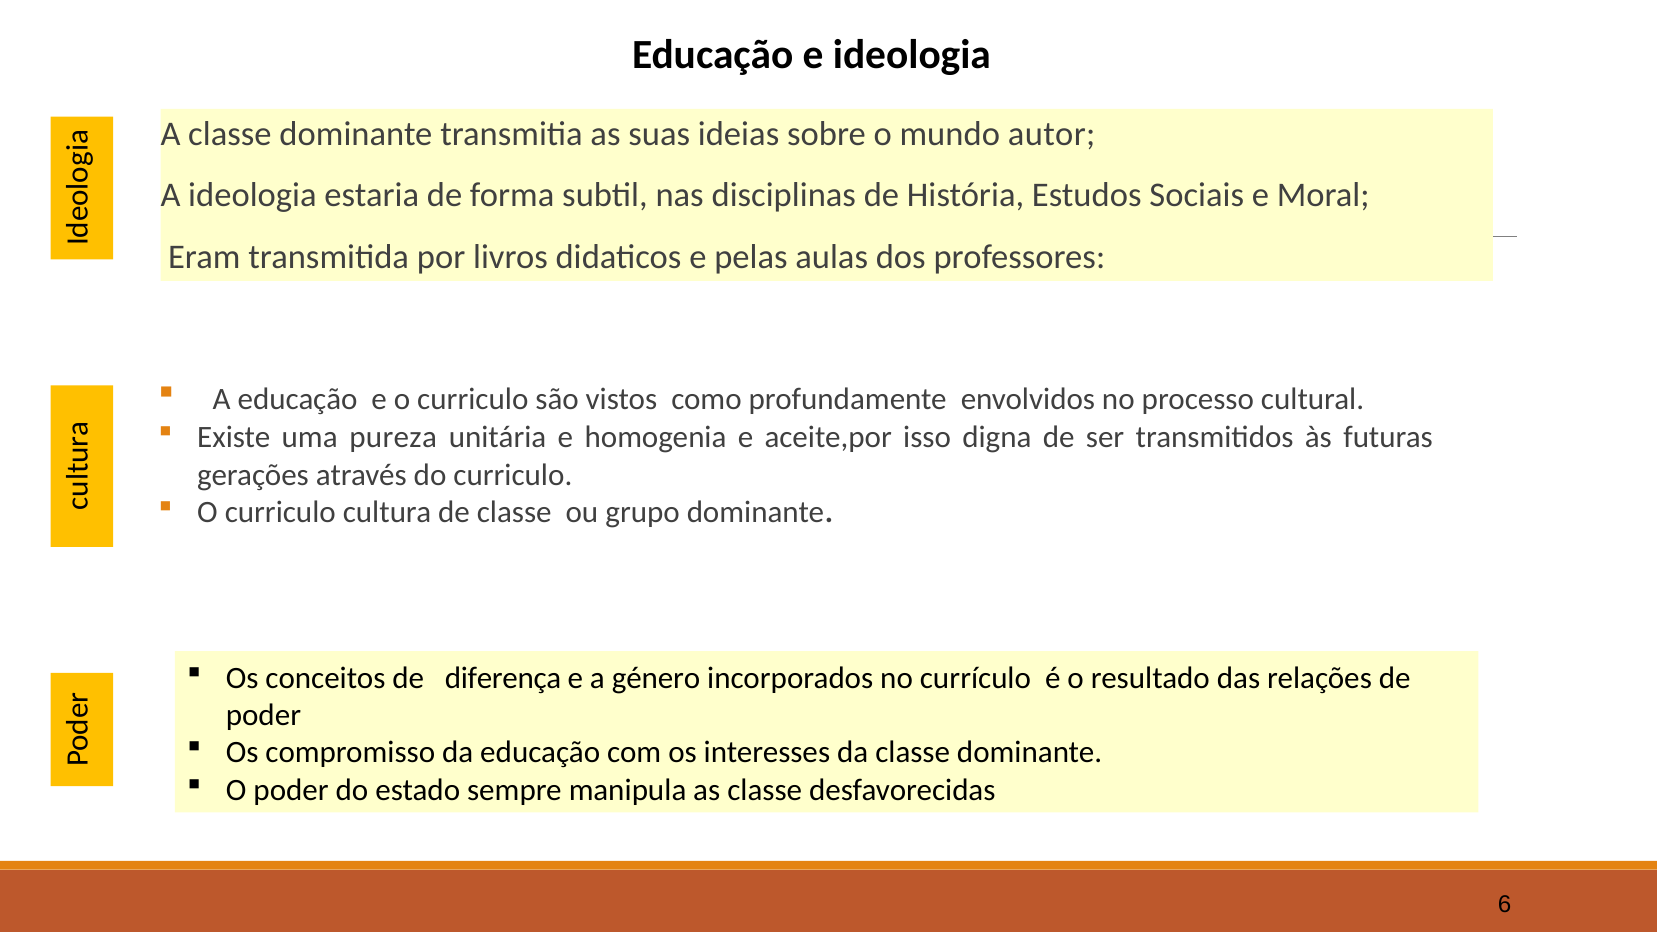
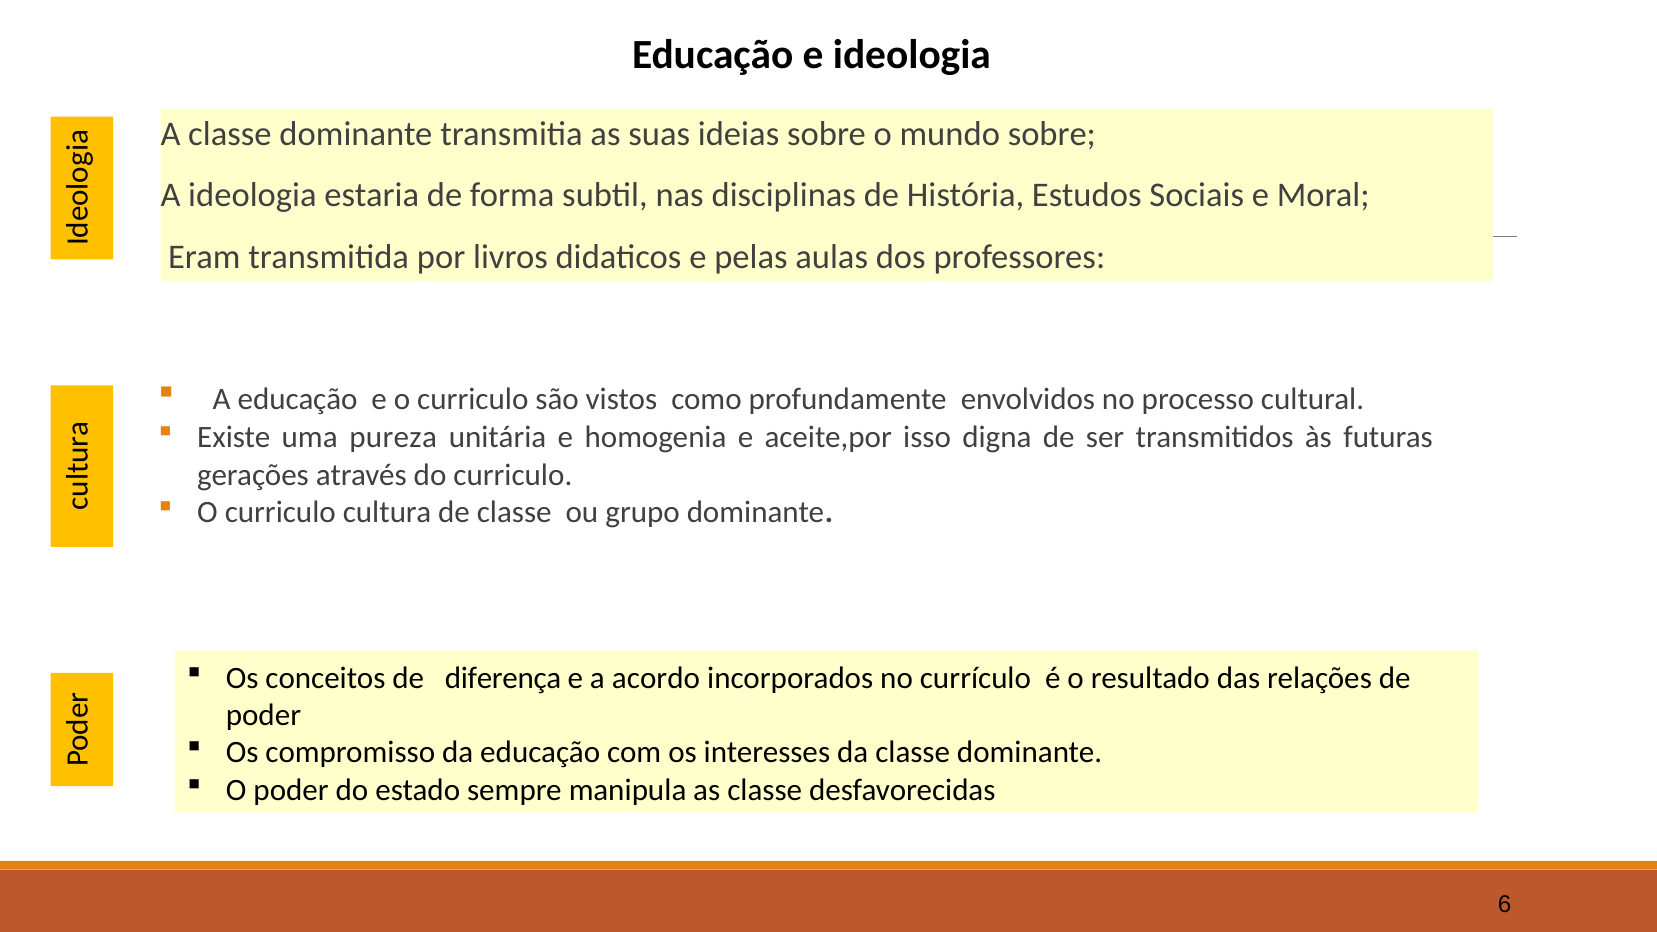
mundo autor: autor -> sobre
género: género -> acordo
